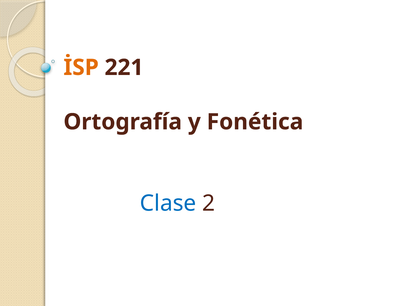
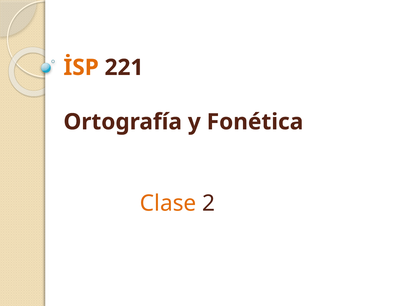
Clase colour: blue -> orange
